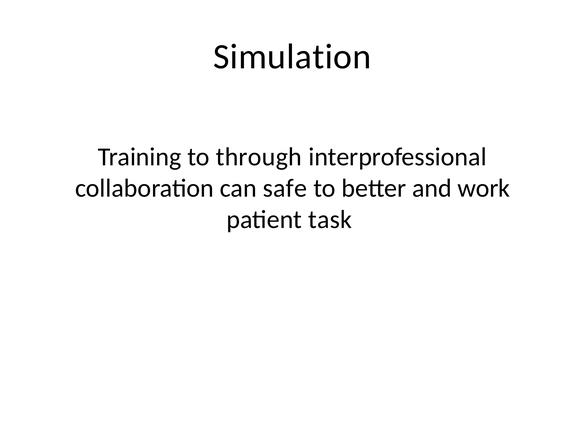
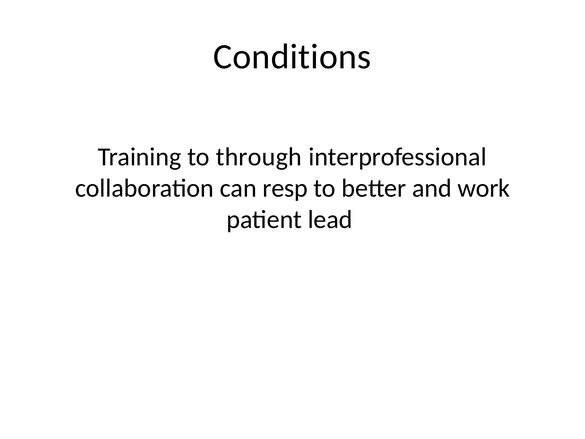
Simulation: Simulation -> Conditions
safe: safe -> resp
task: task -> lead
